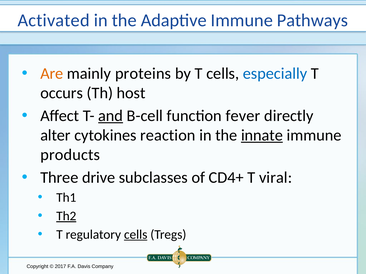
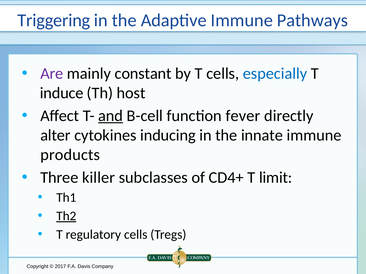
Activated: Activated -> Triggering
Are colour: orange -> purple
proteins: proteins -> constant
occurs: occurs -> induce
reaction: reaction -> inducing
innate underline: present -> none
drive: drive -> killer
viral: viral -> limit
cells at (136, 235) underline: present -> none
